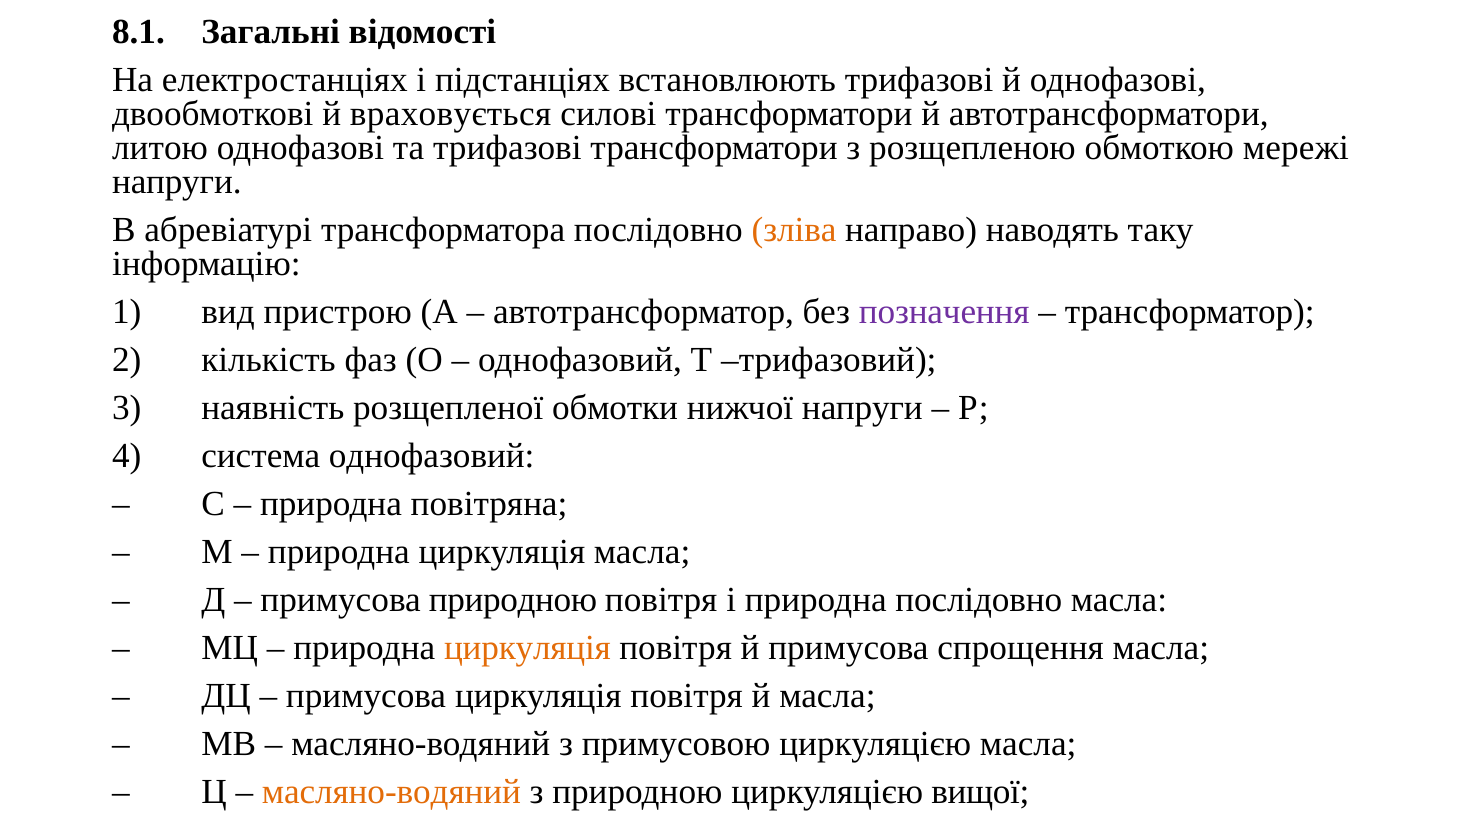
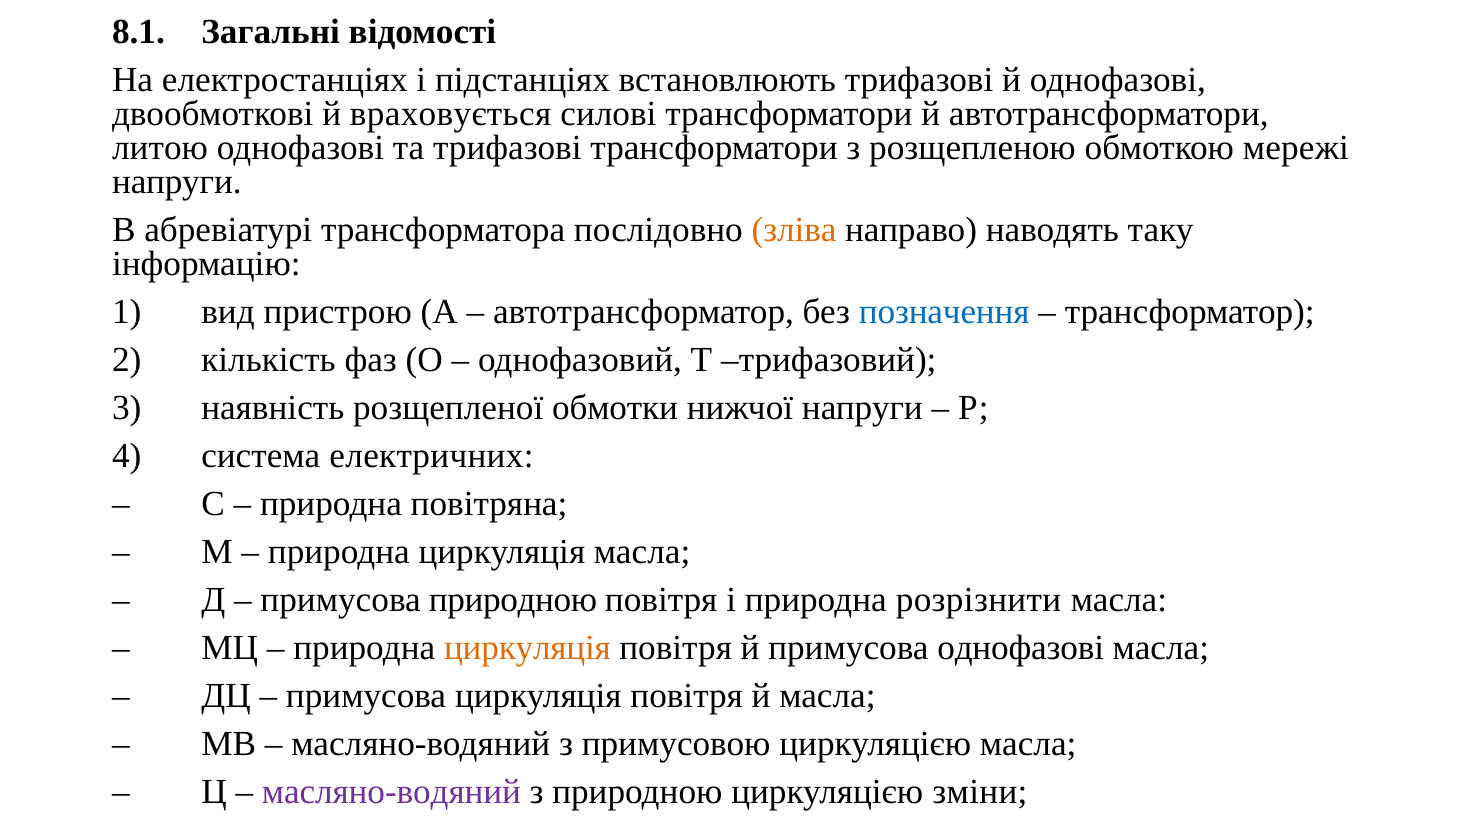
позначення colour: purple -> blue
система однофазовий: однофазовий -> електричних
природна послідовно: послідовно -> розрізнити
примусова спрощення: спрощення -> однофазові
масляно-водяний at (391, 792) colour: orange -> purple
вищої: вищої -> зміни
